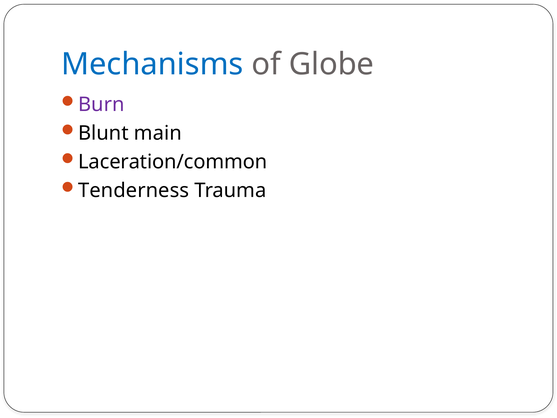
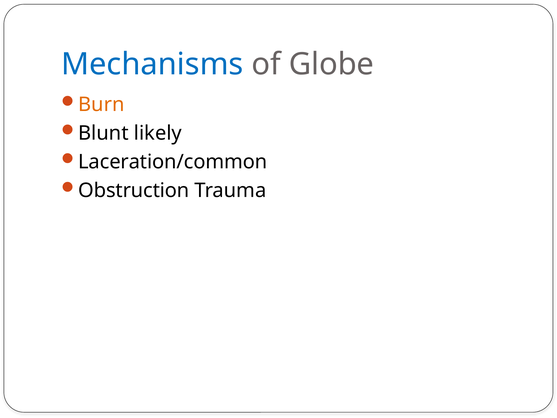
Burn colour: purple -> orange
main: main -> likely
Tenderness: Tenderness -> Obstruction
